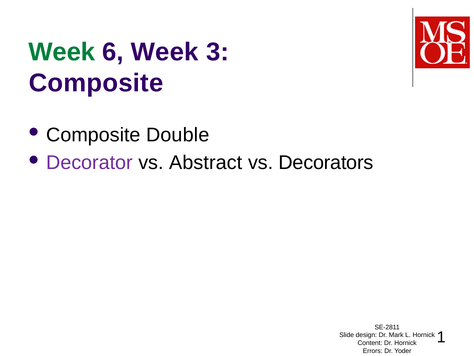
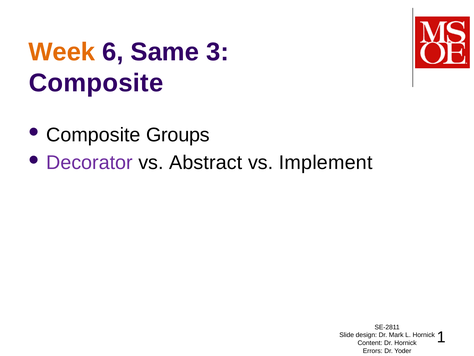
Week at (62, 52) colour: green -> orange
6 Week: Week -> Same
Double: Double -> Groups
Decorators: Decorators -> Implement
